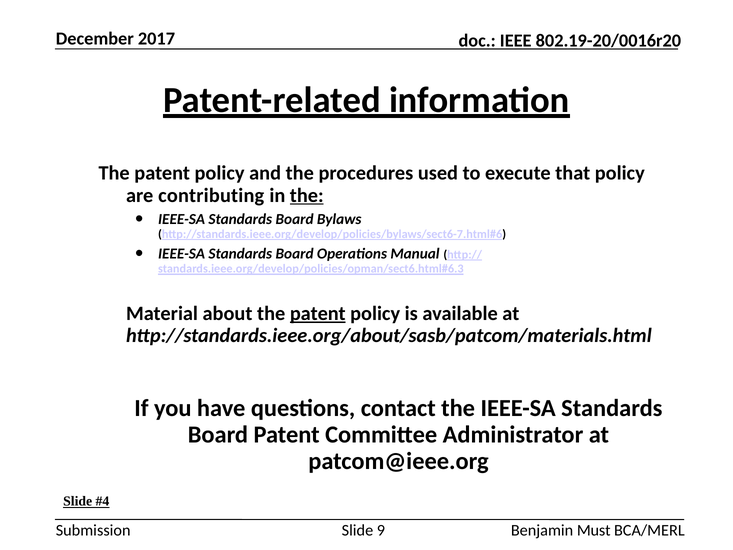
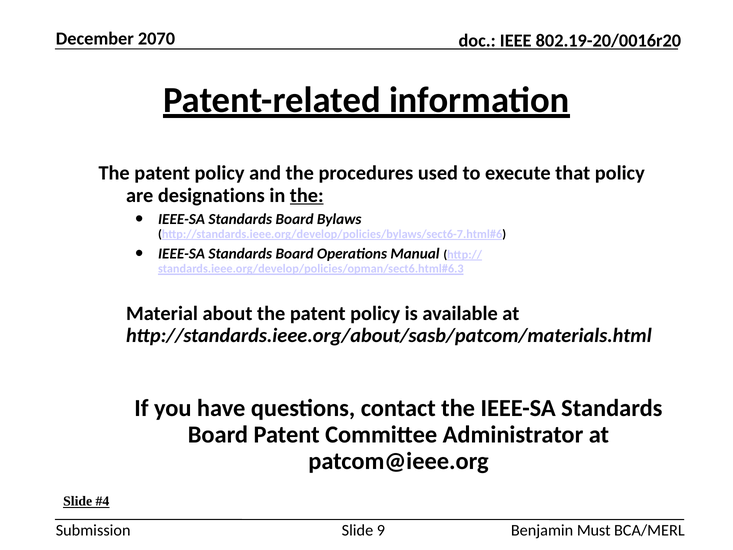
2017: 2017 -> 2070
contributing: contributing -> designations
patent at (318, 313) underline: present -> none
